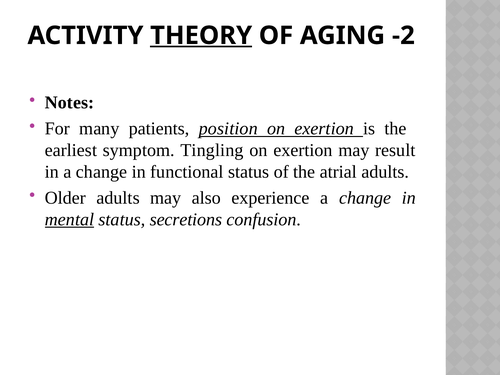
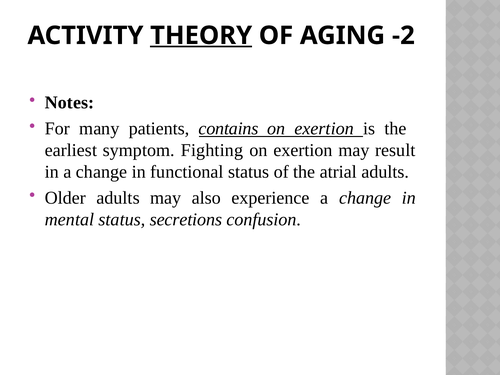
position: position -> contains
Tingling: Tingling -> Fighting
mental underline: present -> none
